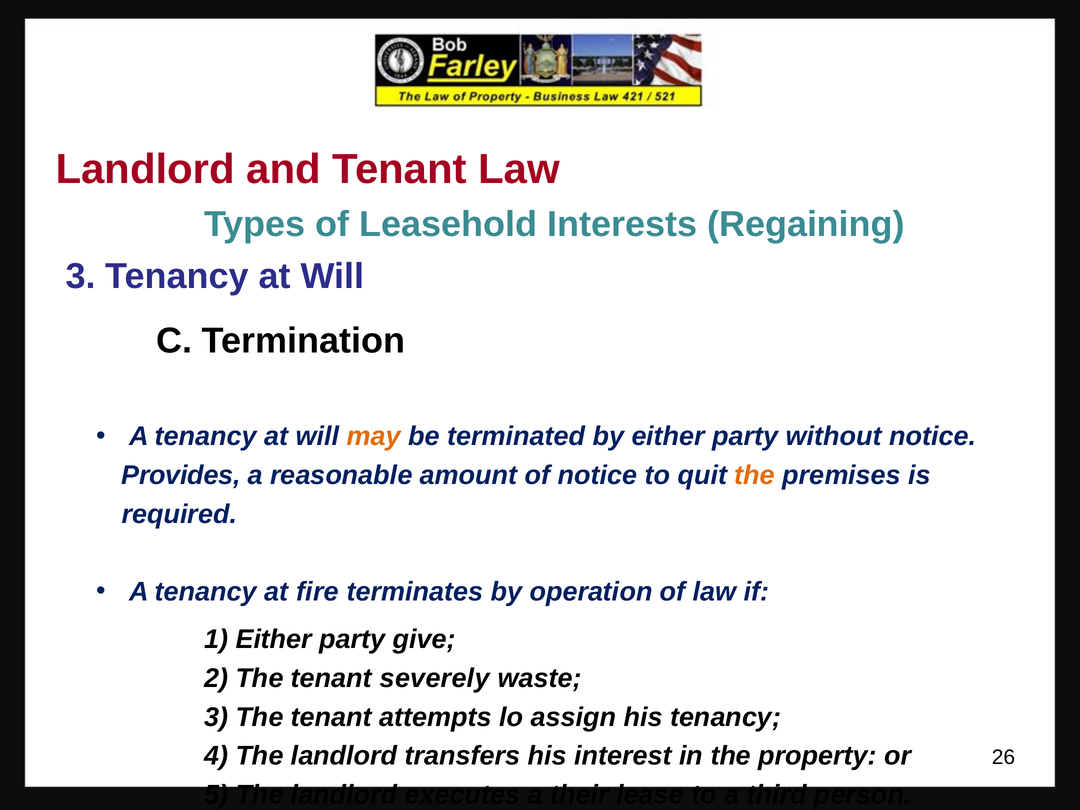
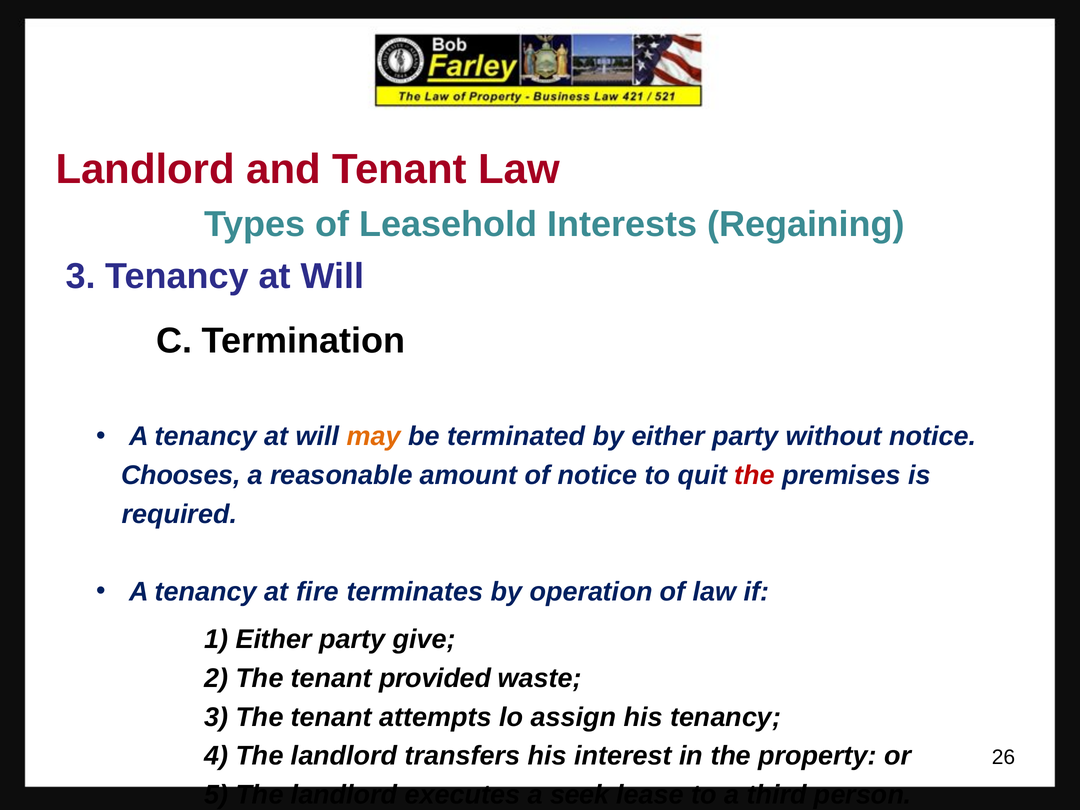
Provides: Provides -> Chooses
the at (755, 475) colour: orange -> red
severely: severely -> provided
their: their -> seek
